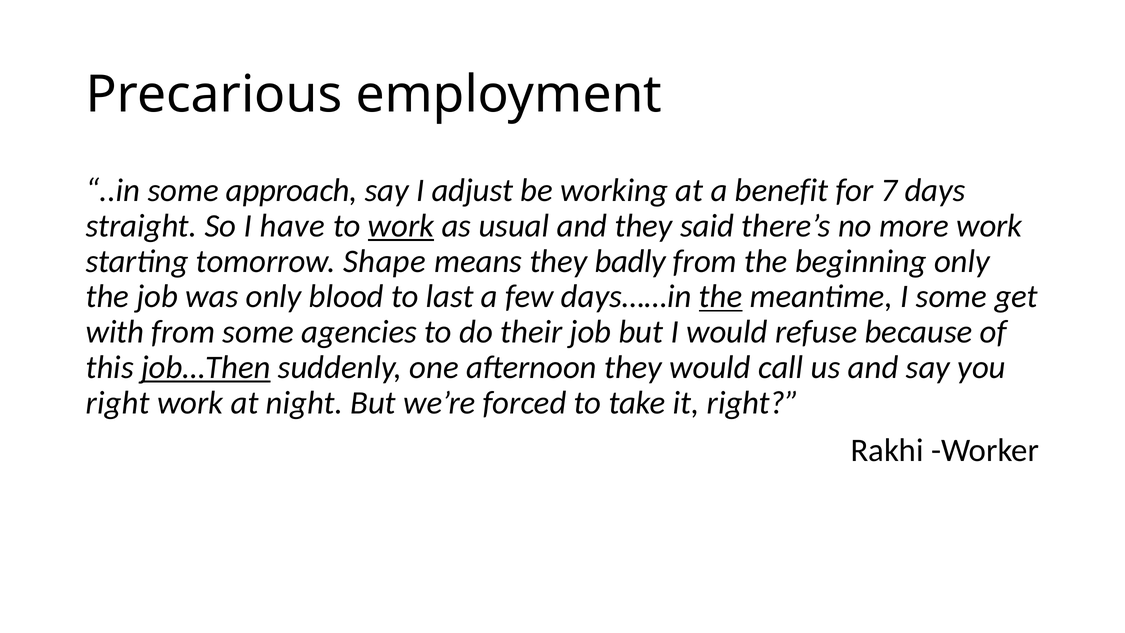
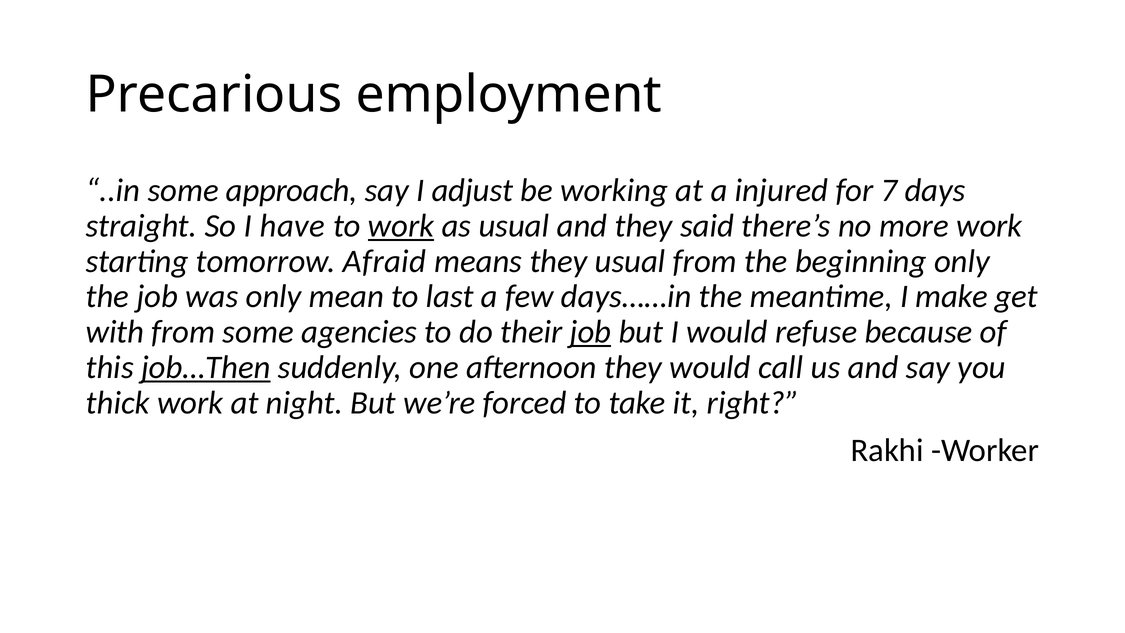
benefit: benefit -> injured
Shape: Shape -> Afraid
they badly: badly -> usual
blood: blood -> mean
the at (721, 297) underline: present -> none
I some: some -> make
job at (590, 332) underline: none -> present
right at (118, 403): right -> thick
